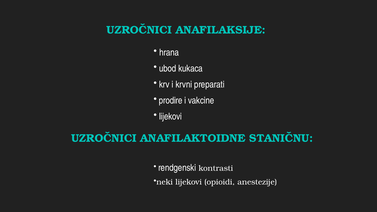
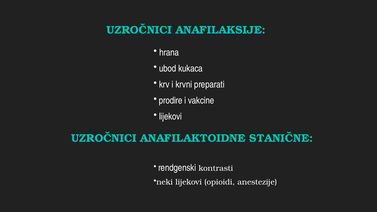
STANIČNU: STANIČNU -> STANIČNE
